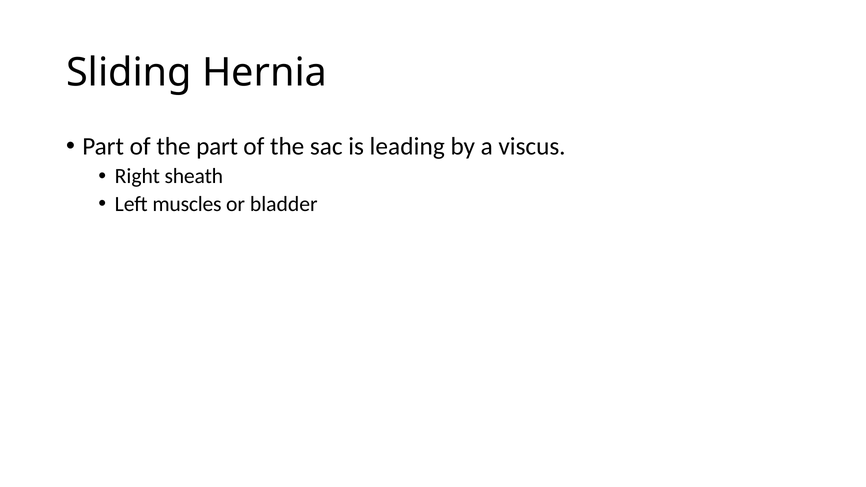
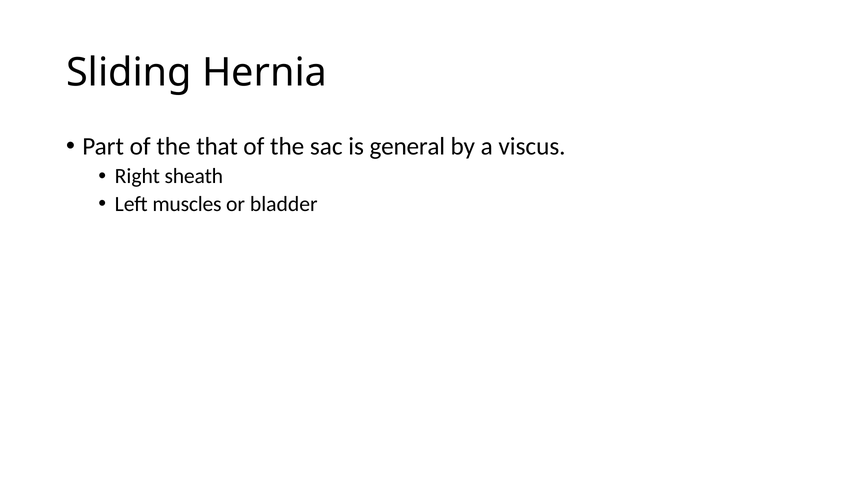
the part: part -> that
leading: leading -> general
